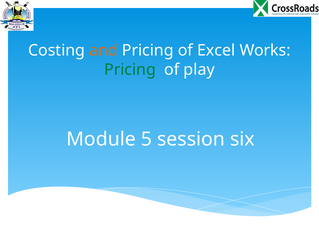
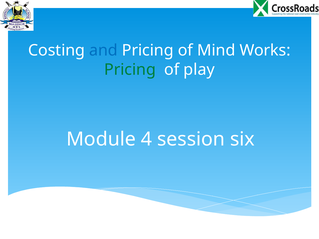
and colour: orange -> blue
Excel: Excel -> Mind
5: 5 -> 4
